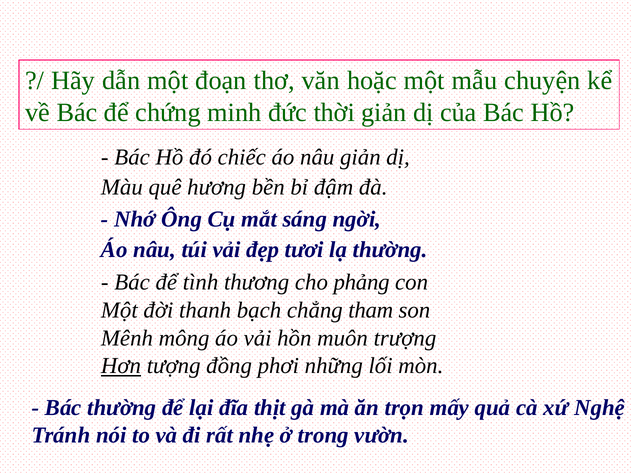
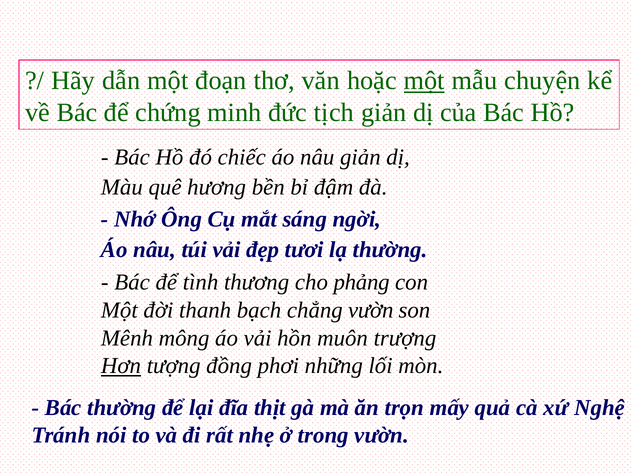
một at (424, 81) underline: none -> present
thời: thời -> tịch
chẳng tham: tham -> vườn
